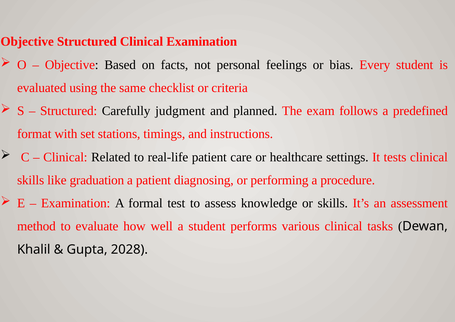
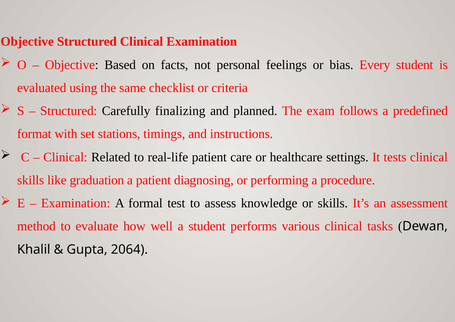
judgment: judgment -> finalizing
2028: 2028 -> 2064
